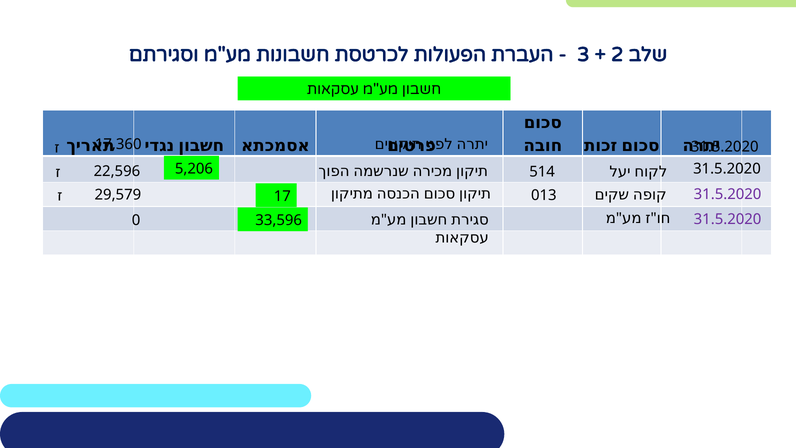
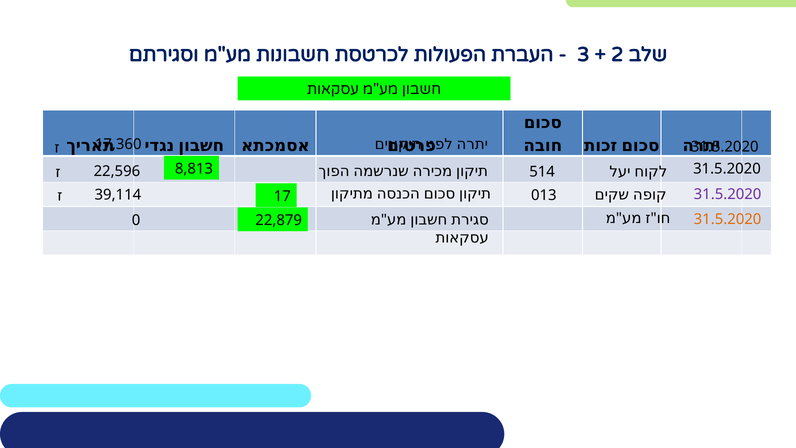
5,206: 5,206 -> 8,813
29,579: 29,579 -> 39,114
31.5.2020 at (728, 219) colour: purple -> orange
33,596: 33,596 -> 22,879
